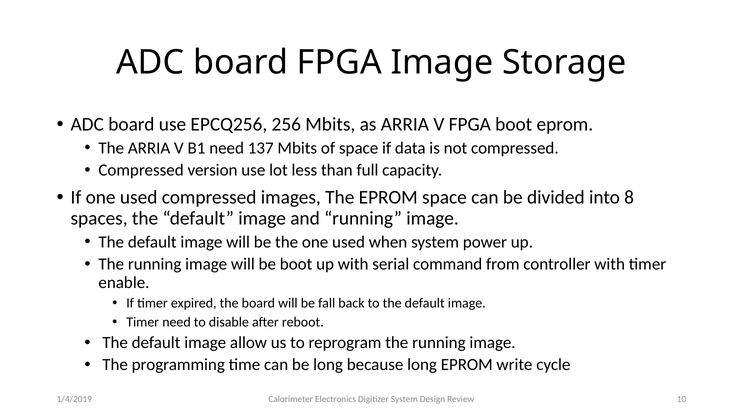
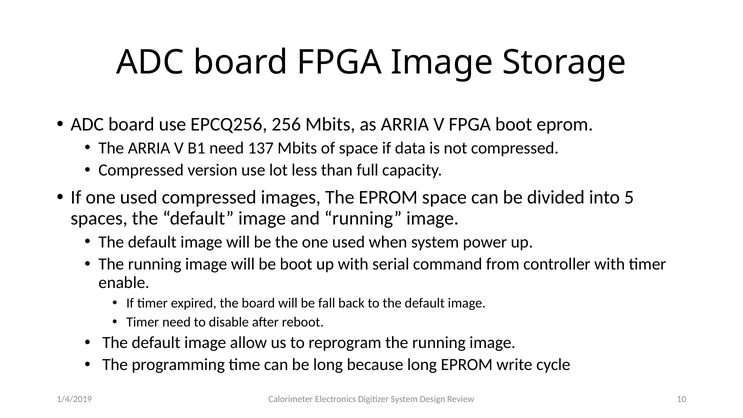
8: 8 -> 5
